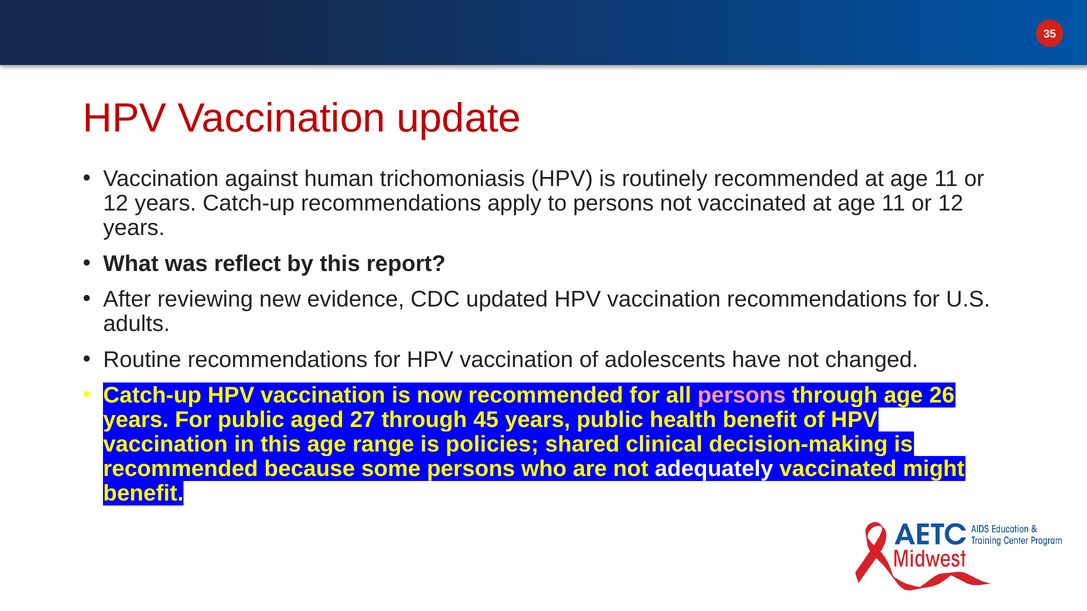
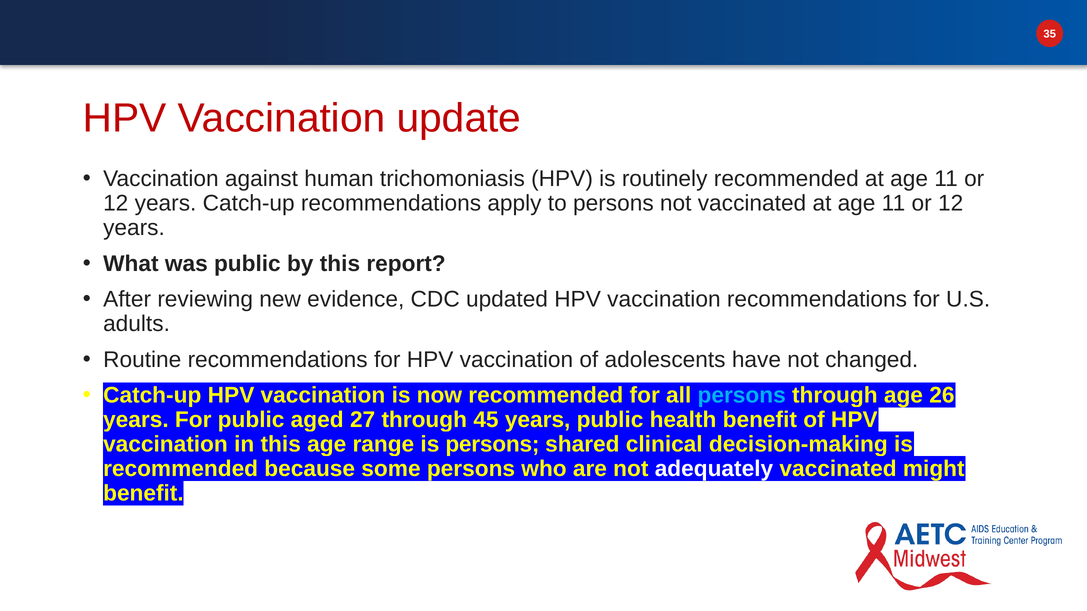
was reflect: reflect -> public
persons at (742, 396) colour: pink -> light blue
is policies: policies -> persons
